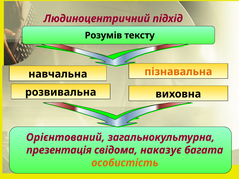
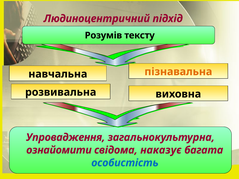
Орієнтований: Орієнтований -> Упровадження
презентація: презентація -> ознайомити
особистість colour: orange -> blue
